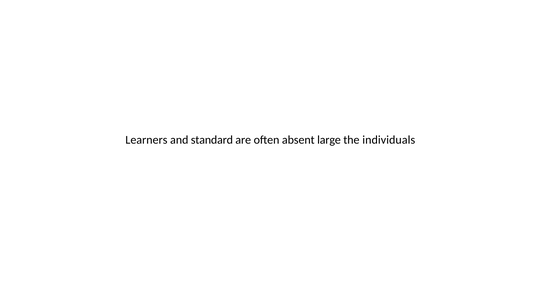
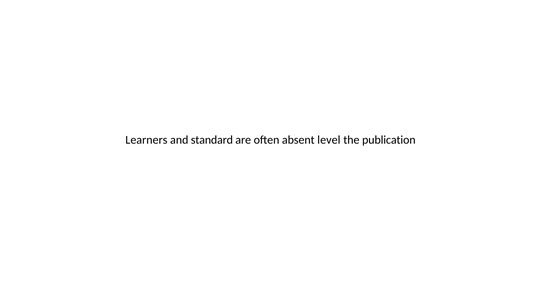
large: large -> level
individuals: individuals -> publication
